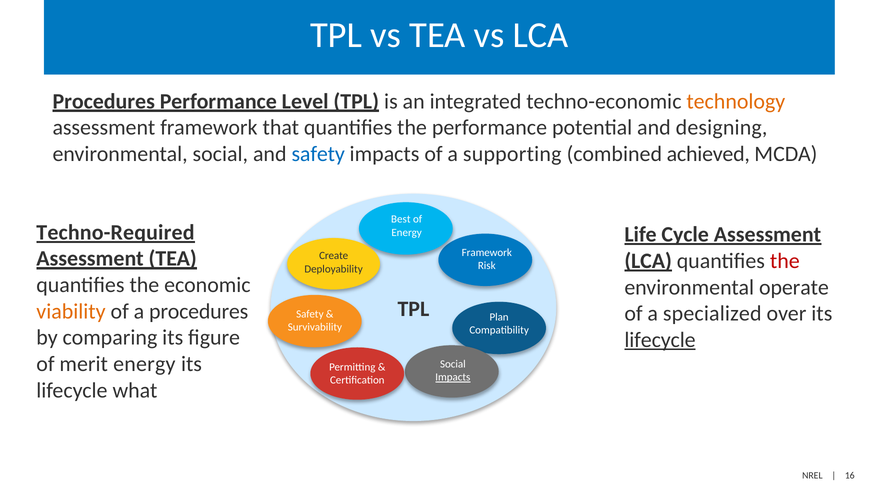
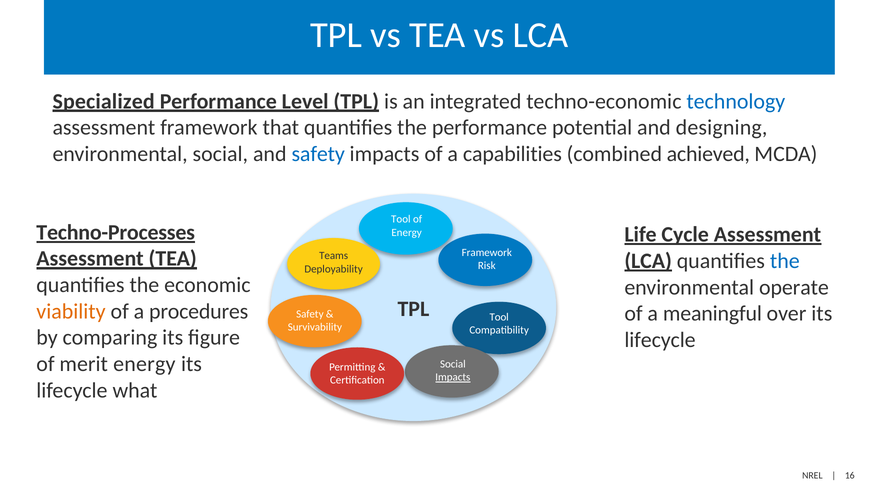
Procedures at (104, 101): Procedures -> Specialized
technology colour: orange -> blue
supporting: supporting -> capabilities
Best at (401, 219): Best -> Tool
Techno-Required: Techno-Required -> Techno-Processes
Create: Create -> Teams
the at (785, 261) colour: red -> blue
specialized: specialized -> meaningful
Plan at (499, 317): Plan -> Tool
lifecycle at (660, 340) underline: present -> none
